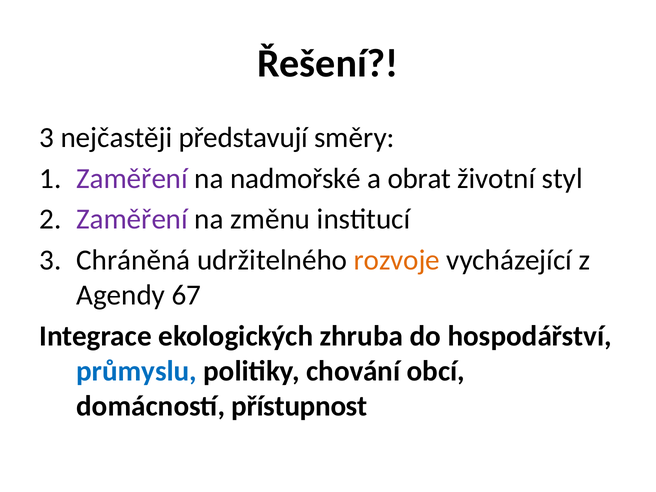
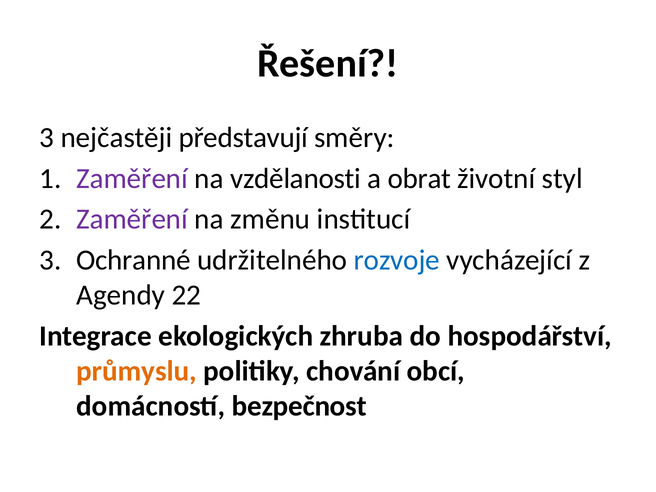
nadmořské: nadmořské -> vzdělanosti
Chráněná: Chráněná -> Ochranné
rozvoje colour: orange -> blue
67: 67 -> 22
průmyslu colour: blue -> orange
přístupnost: přístupnost -> bezpečnost
